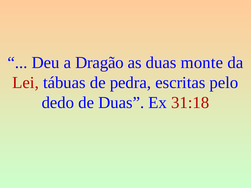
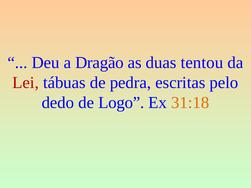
monte: monte -> tentou
de Duas: Duas -> Logo
31:18 colour: red -> orange
